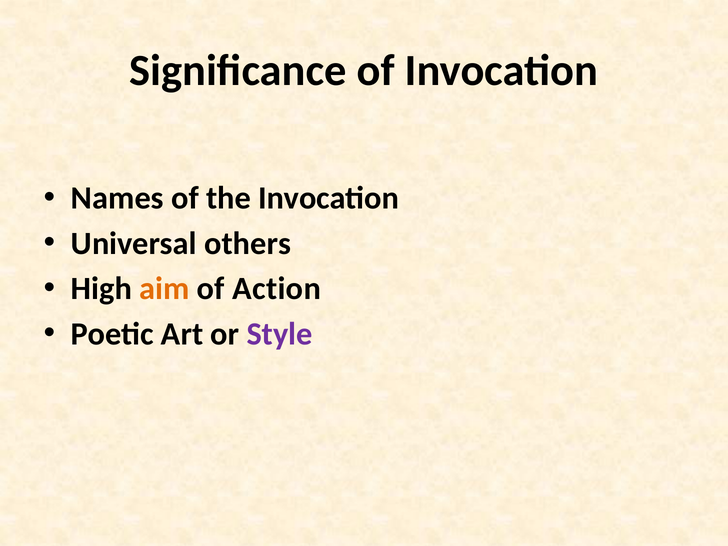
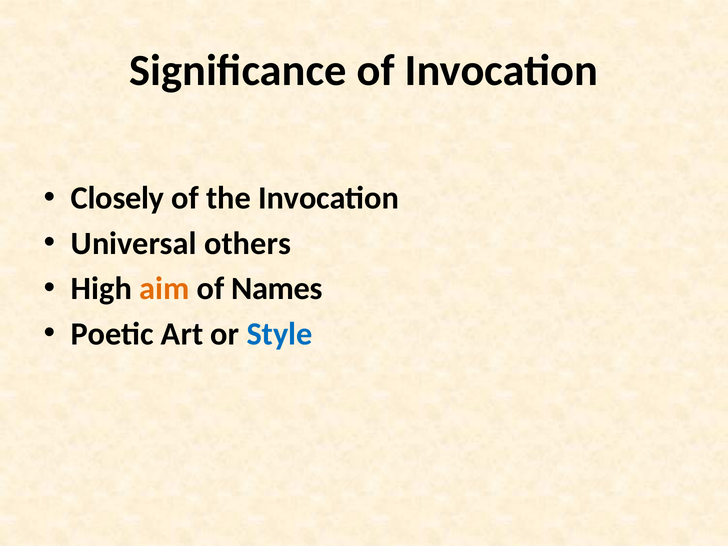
Names: Names -> Closely
Action: Action -> Names
Style colour: purple -> blue
